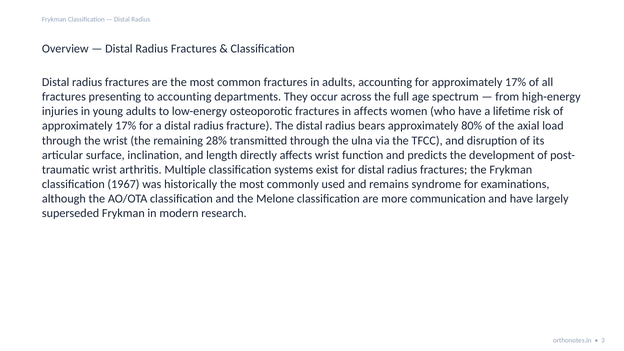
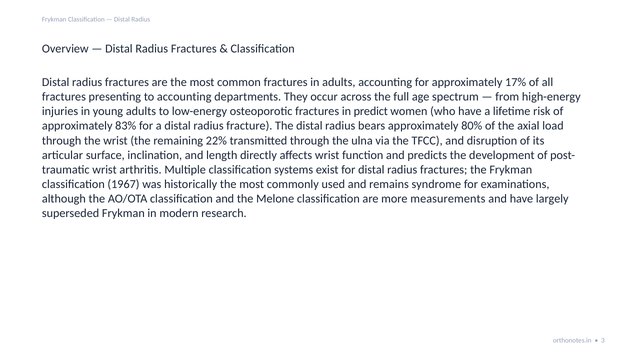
in affects: affects -> predict
17% at (126, 126): 17% -> 83%
28%: 28% -> 22%
communication: communication -> measurements
